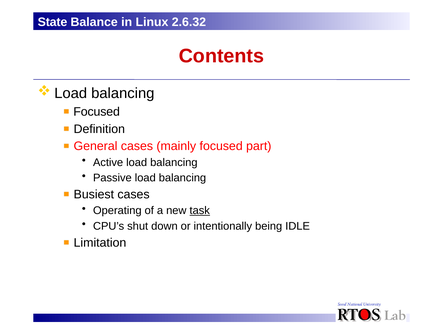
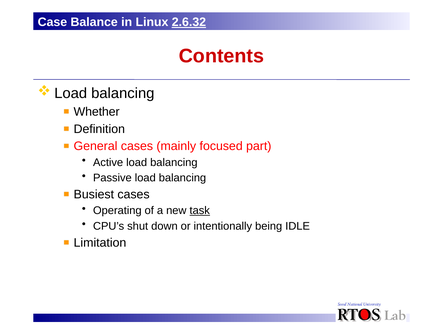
State: State -> Case
2.6.32 underline: none -> present
Focused at (97, 112): Focused -> Whether
